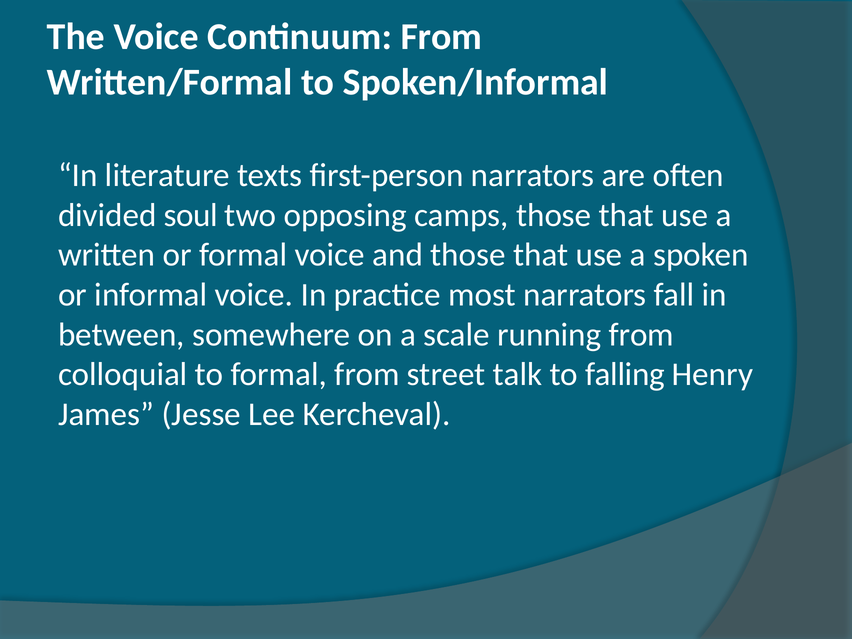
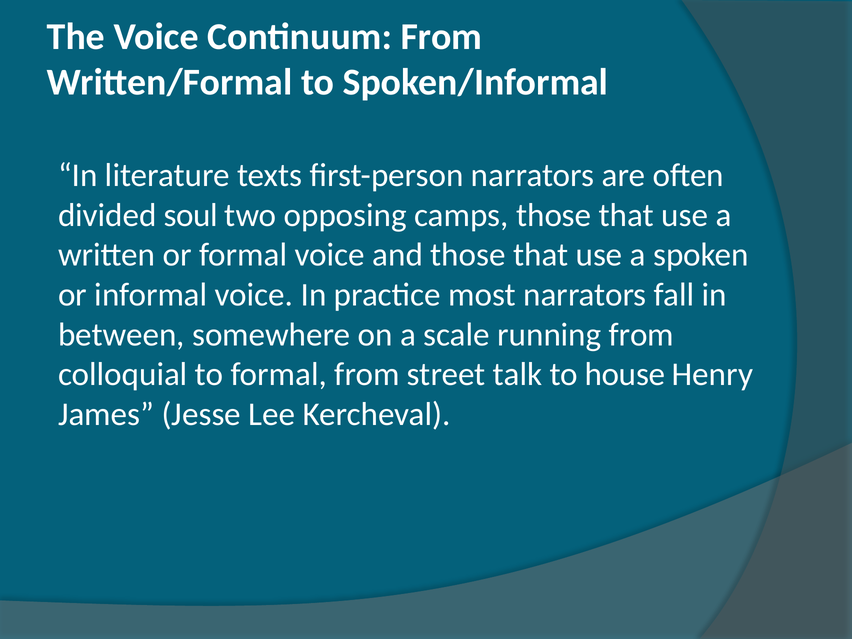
falling: falling -> house
